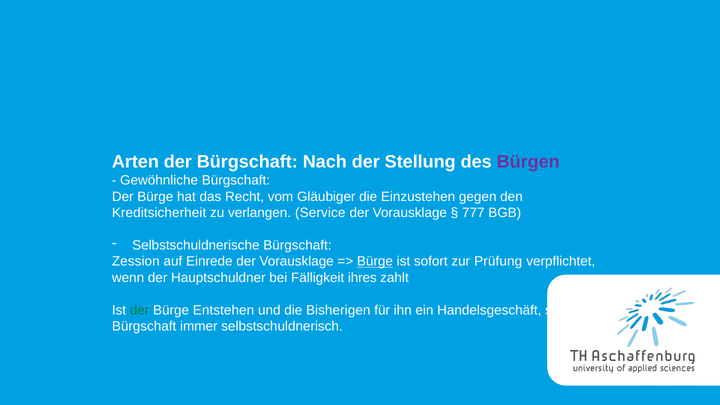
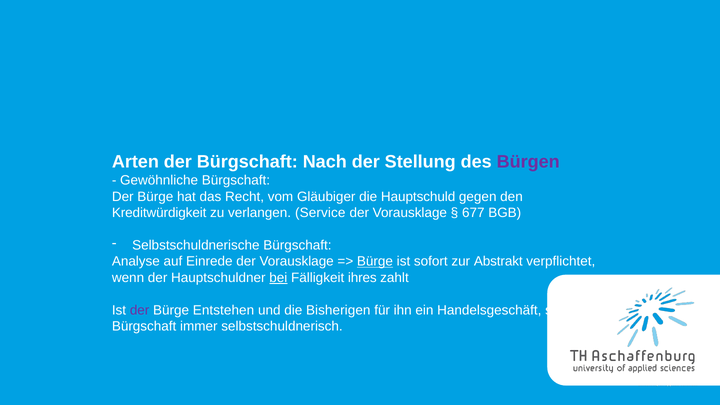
Einzustehen: Einzustehen -> Hauptschuld
Kreditsicherheit: Kreditsicherheit -> Kreditwürdigkeit
777: 777 -> 677
Zession: Zession -> Analyse
Prüfung: Prüfung -> Abstrakt
bei underline: none -> present
der at (140, 310) colour: green -> purple
